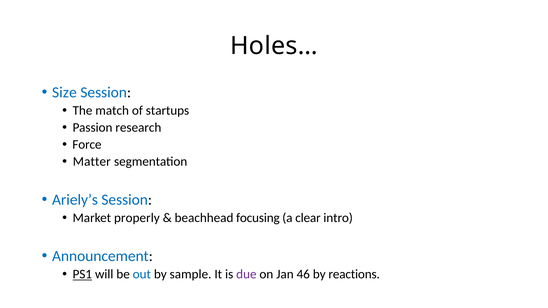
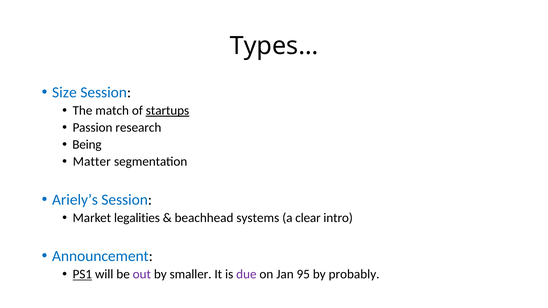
Holes…: Holes… -> Types…
startups underline: none -> present
Force: Force -> Being
properly: properly -> legalities
focusing: focusing -> systems
out colour: blue -> purple
sample: sample -> smaller
46: 46 -> 95
reactions: reactions -> probably
